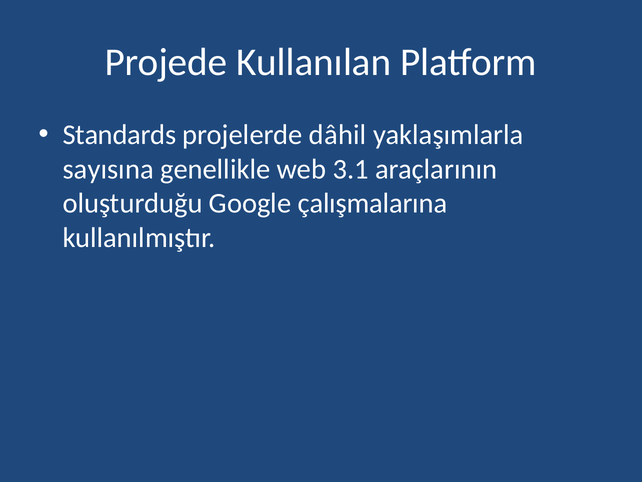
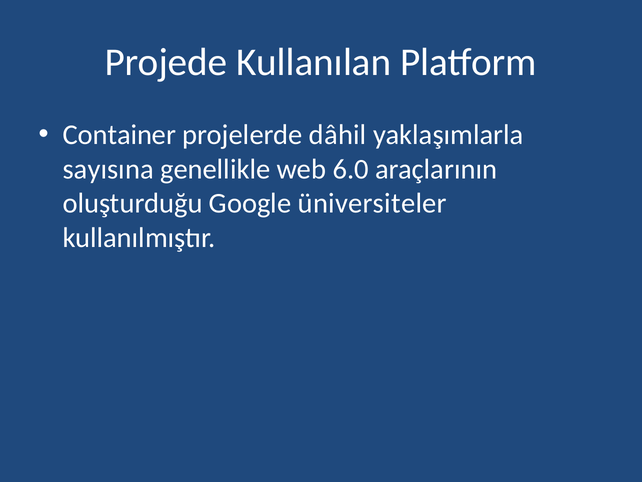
Standards: Standards -> Container
3.1: 3.1 -> 6.0
çalışmalarına: çalışmalarına -> üniversiteler
